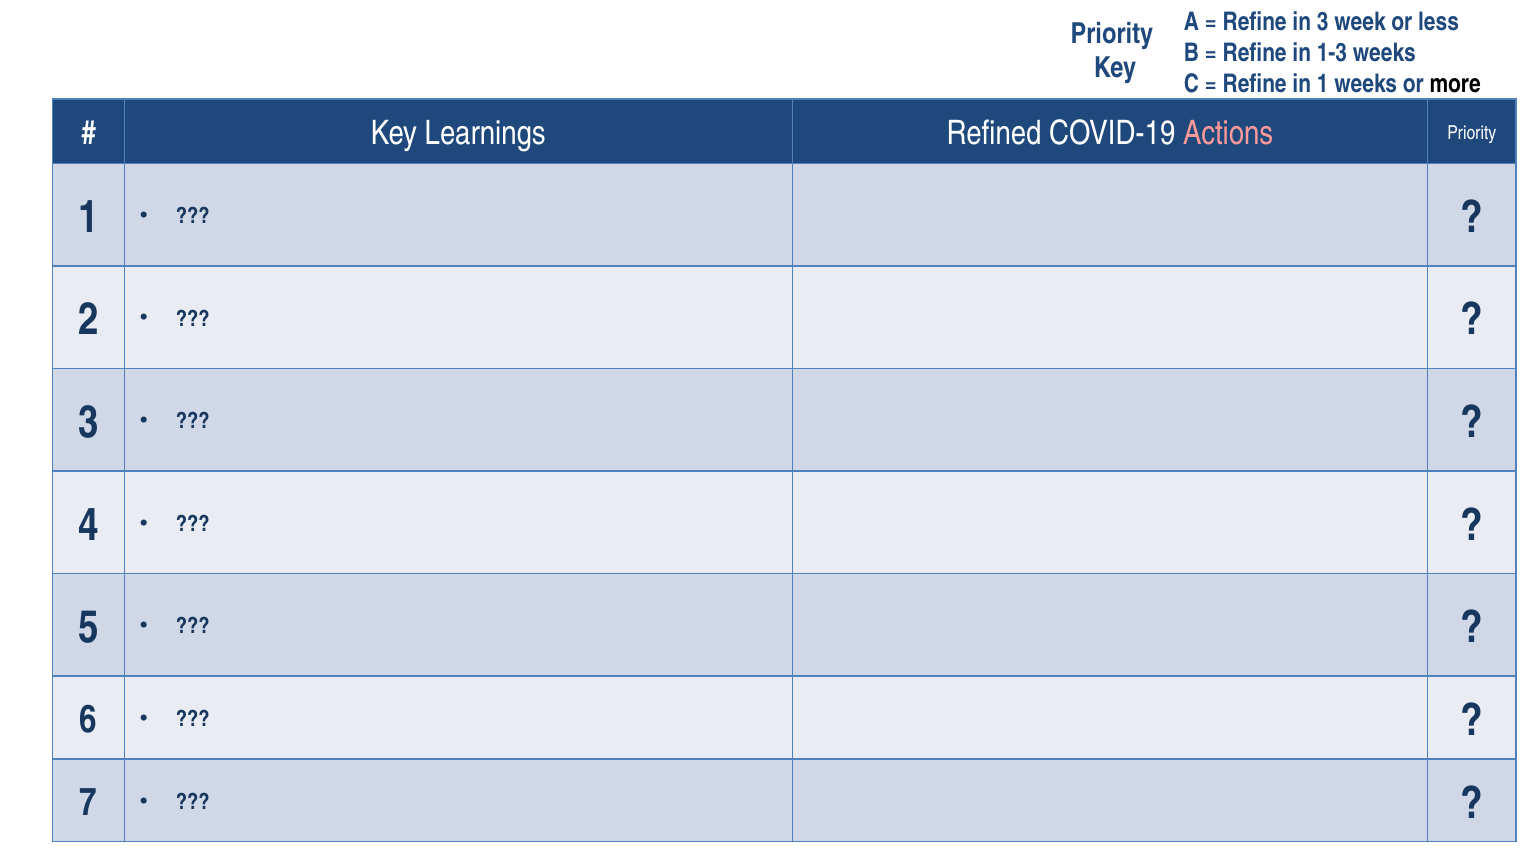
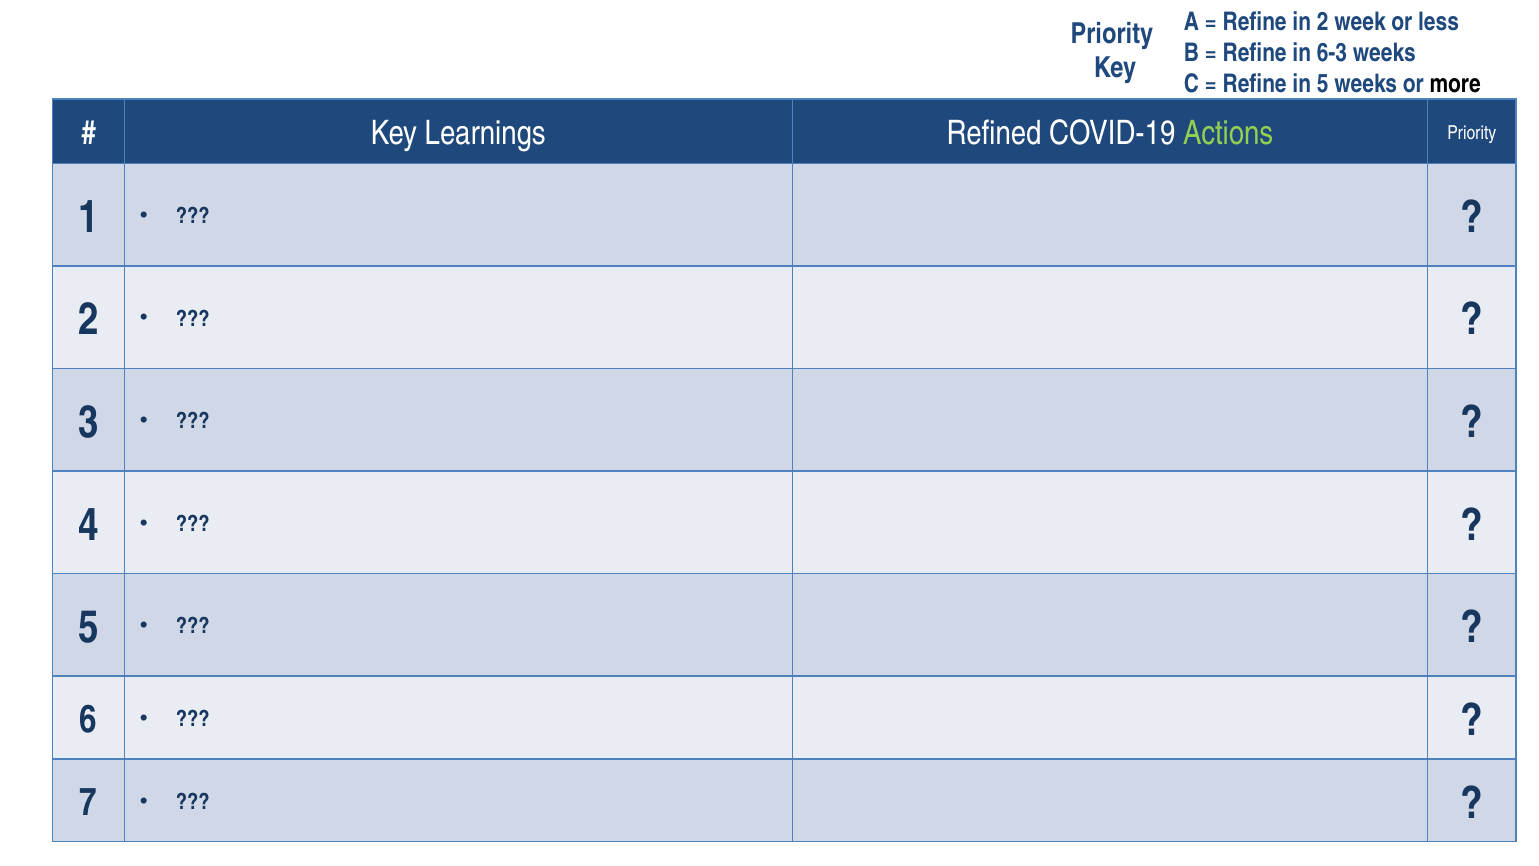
in 3: 3 -> 2
1-3: 1-3 -> 6-3
in 1: 1 -> 5
Actions at (1228, 134) colour: pink -> light green
